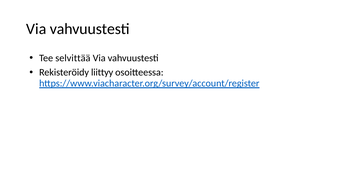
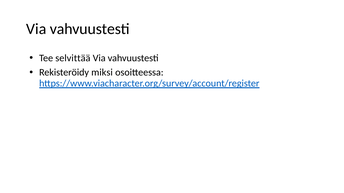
liittyy: liittyy -> miksi
